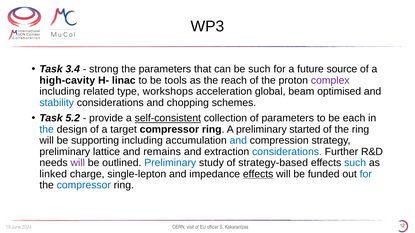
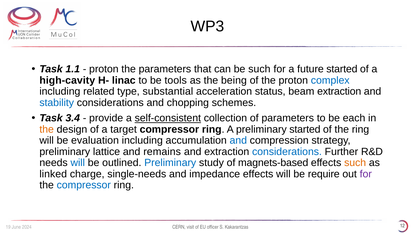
3.4: 3.4 -> 1.1
strong at (104, 69): strong -> proton
future source: source -> started
reach: reach -> being
complex colour: purple -> blue
workshops: workshops -> substantial
global: global -> status
beam optimised: optimised -> extraction
5.2: 5.2 -> 3.4
the at (47, 130) colour: blue -> orange
supporting: supporting -> evaluation
will at (78, 163) colour: purple -> blue
strategy-based: strategy-based -> magnets-based
such at (355, 163) colour: blue -> orange
single-lepton: single-lepton -> single-needs
effects at (258, 174) underline: present -> none
funded: funded -> require
for at (366, 174) colour: blue -> purple
